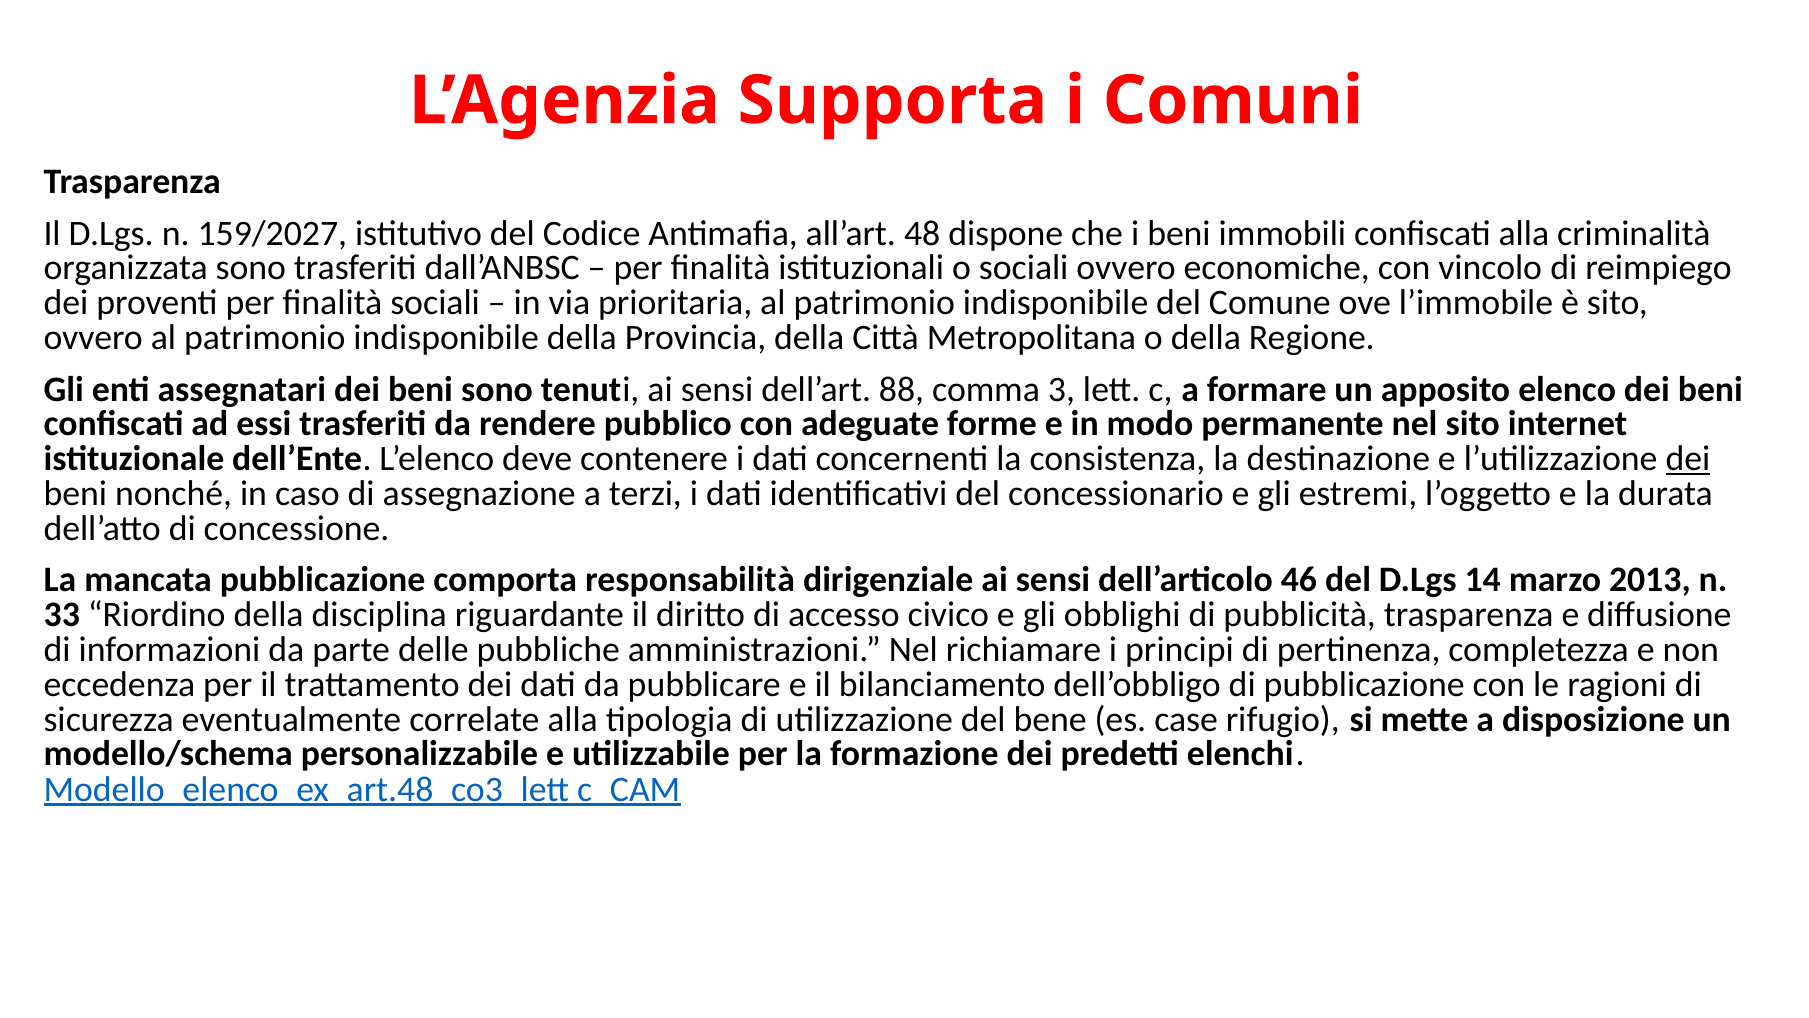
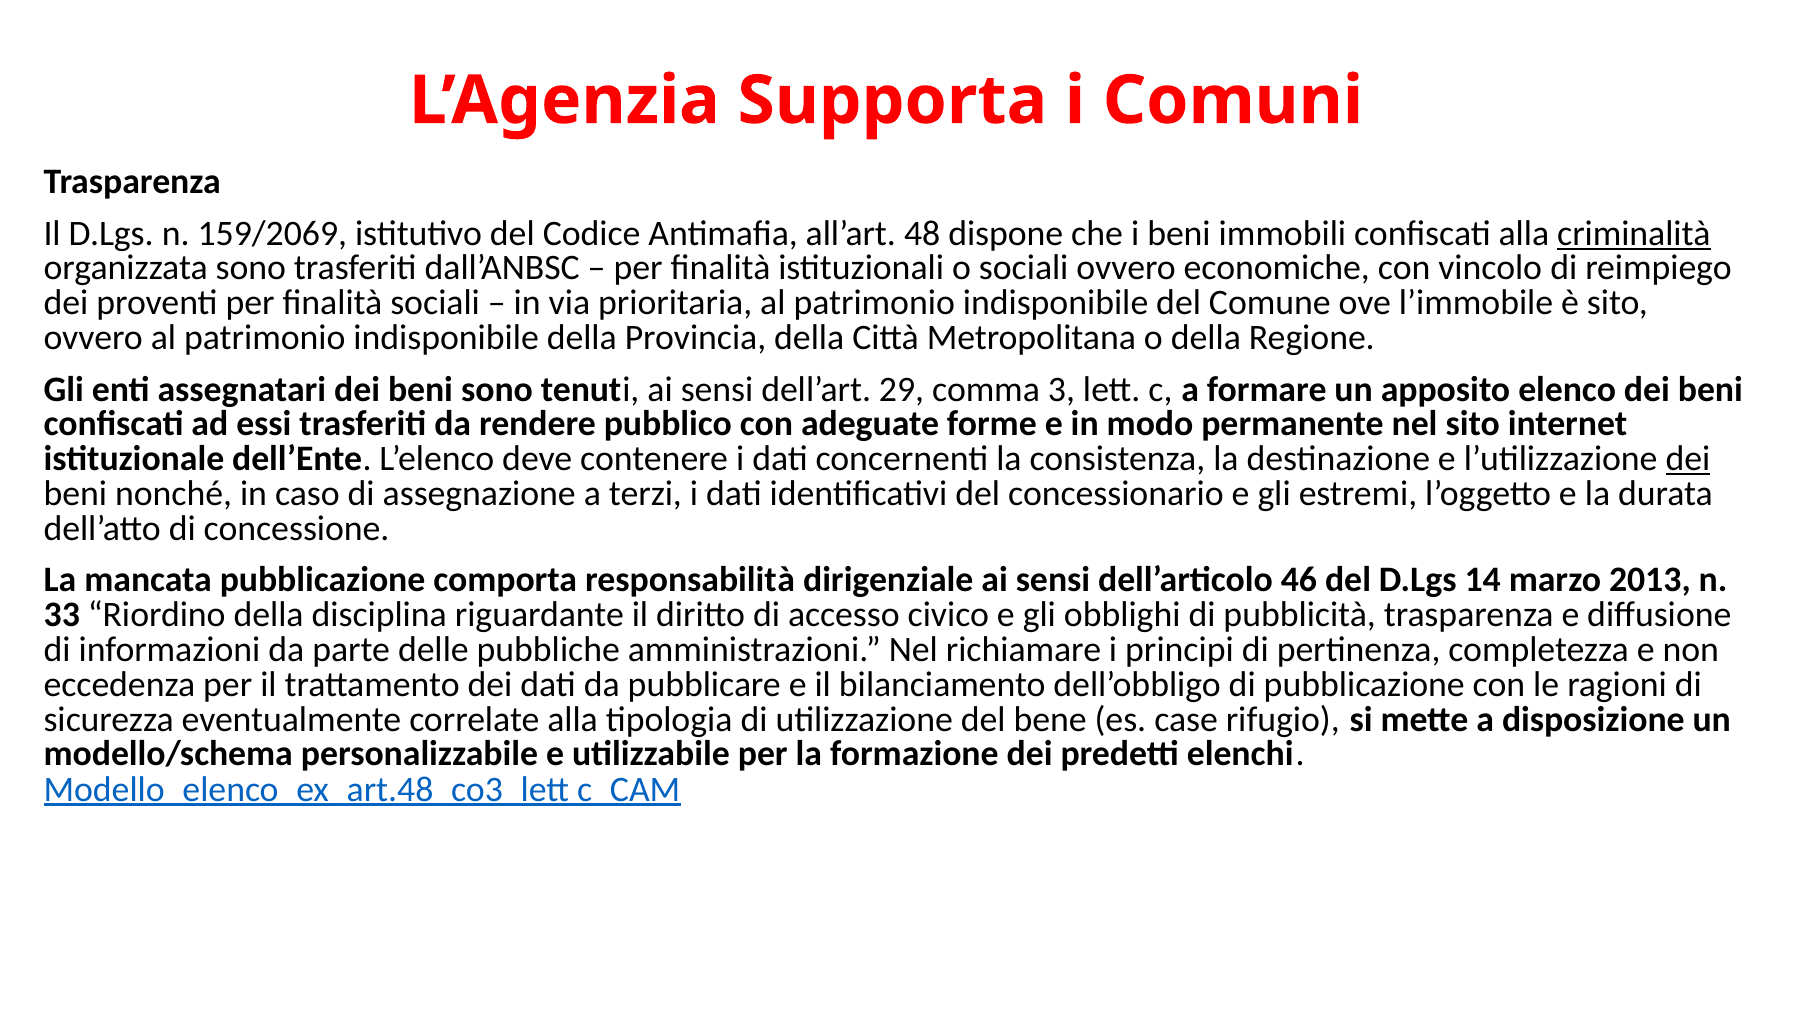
159/2027: 159/2027 -> 159/2069
criminalità underline: none -> present
88: 88 -> 29
